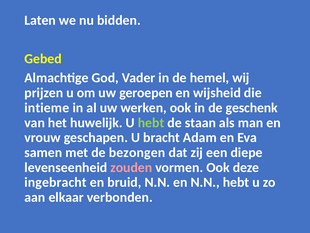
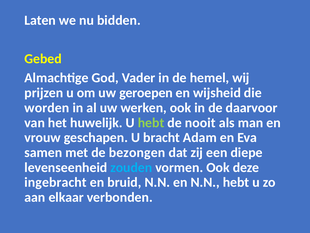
intieme: intieme -> worden
geschenk: geschenk -> daarvoor
staan: staan -> nooit
zouden colour: pink -> light blue
